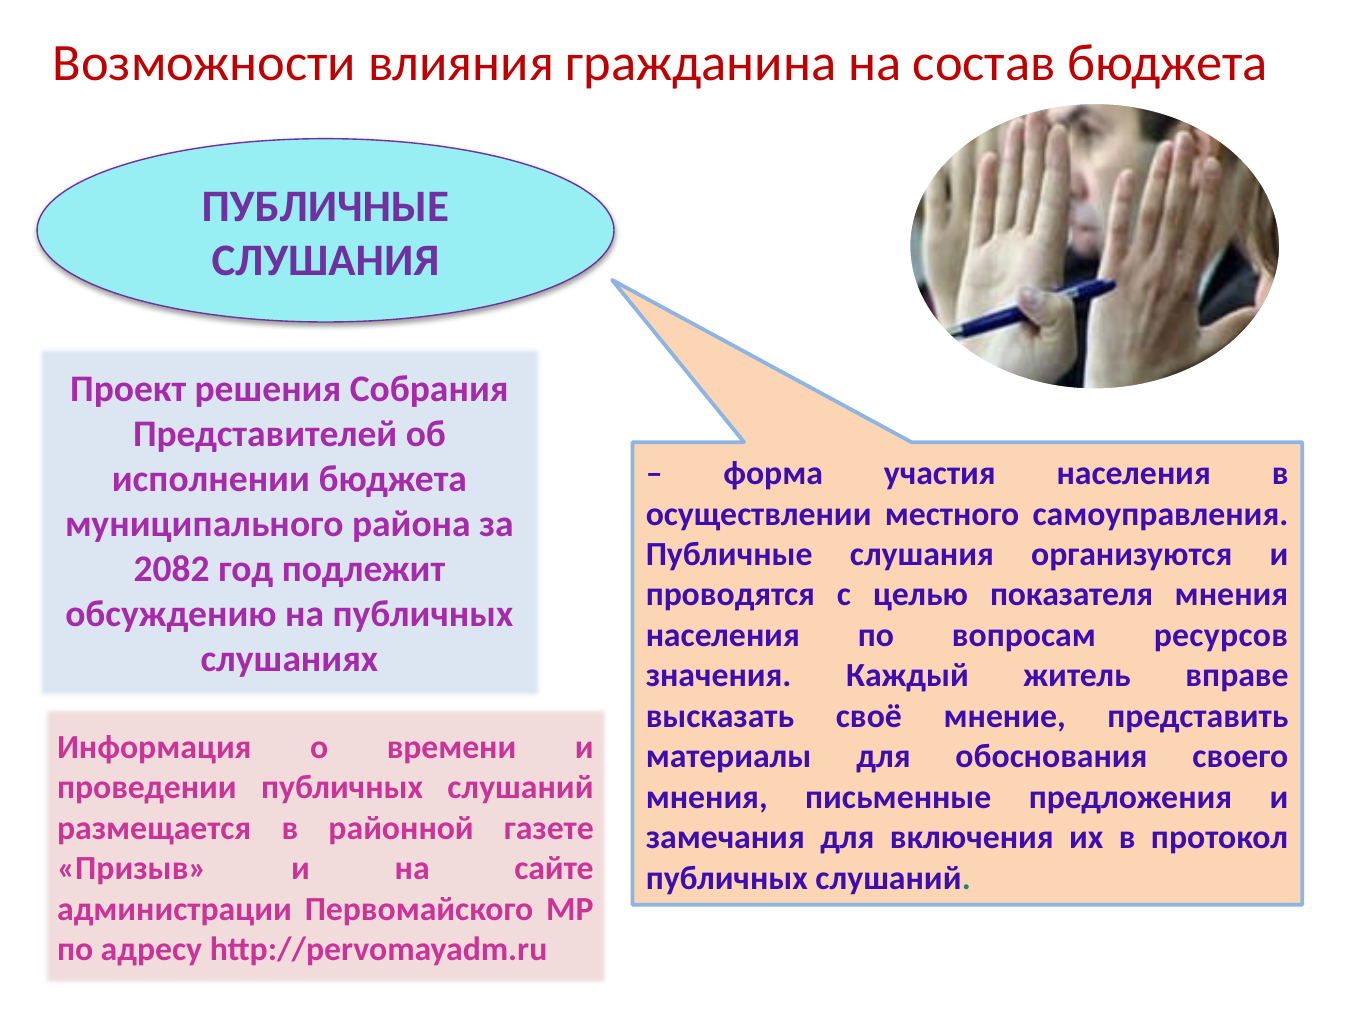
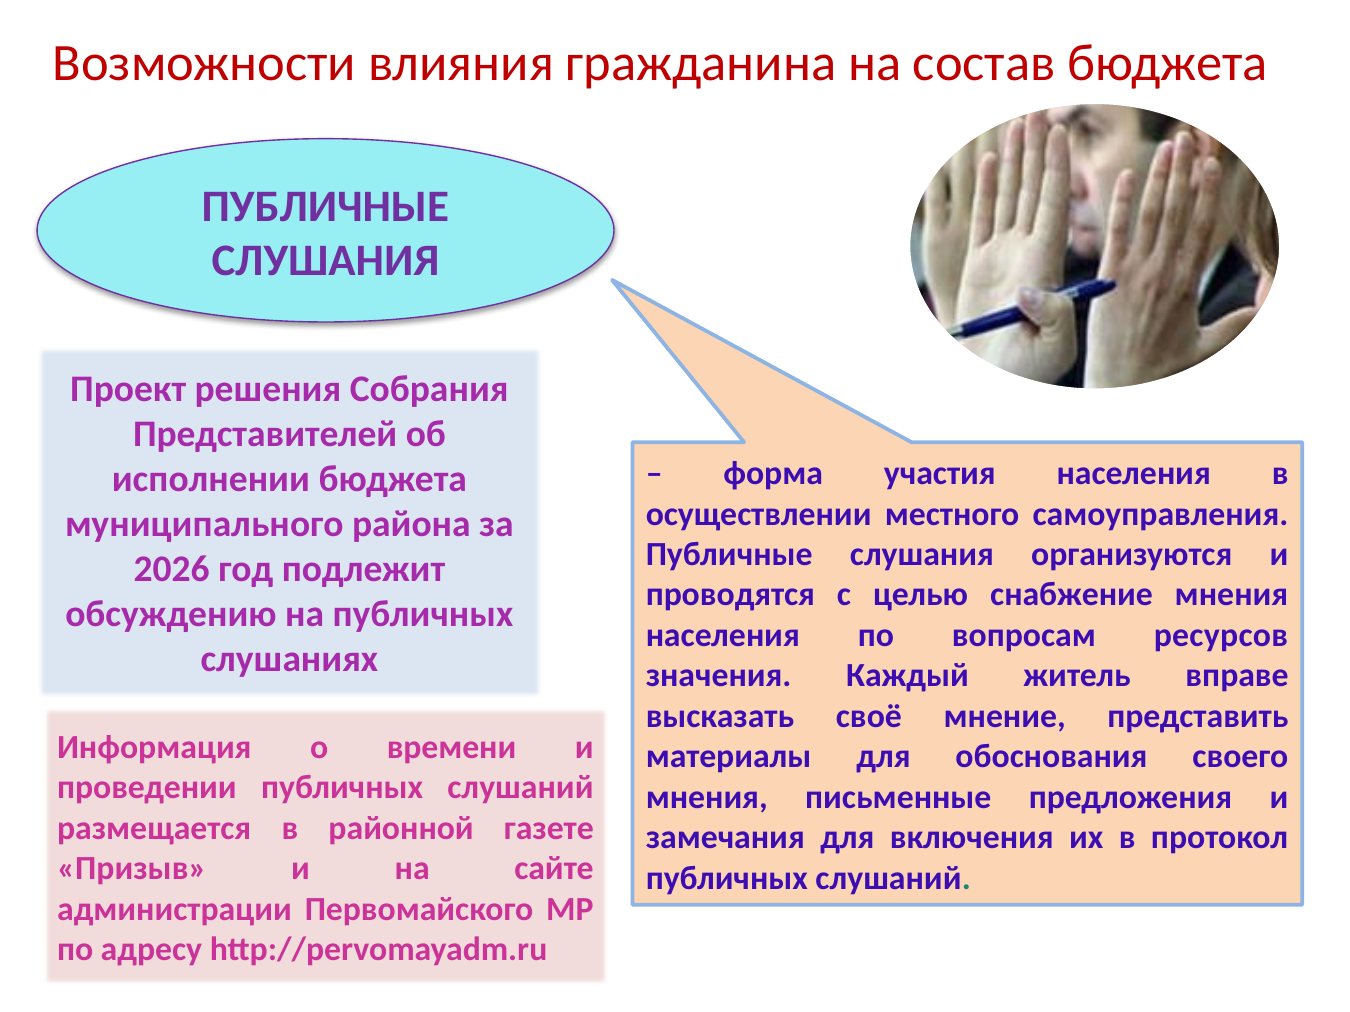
2082: 2082 -> 2026
показателя: показателя -> снабжение
